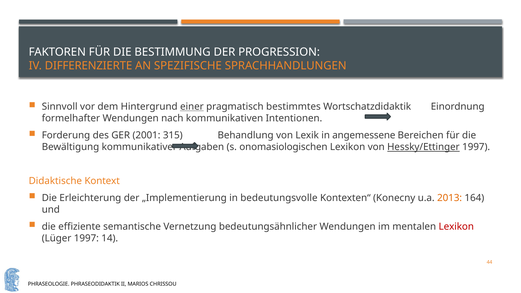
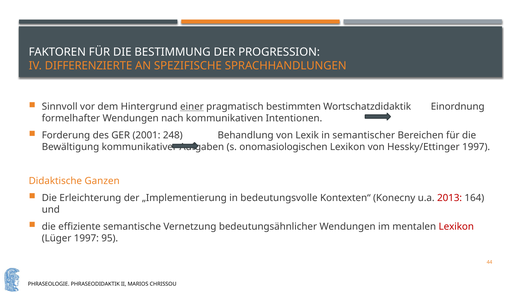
bestimmtes: bestimmtes -> bestimmten
315: 315 -> 248
angemessene: angemessene -> semantischer
Hessky/Ettinger underline: present -> none
Kontext: Kontext -> Ganzen
2013 colour: orange -> red
14: 14 -> 95
